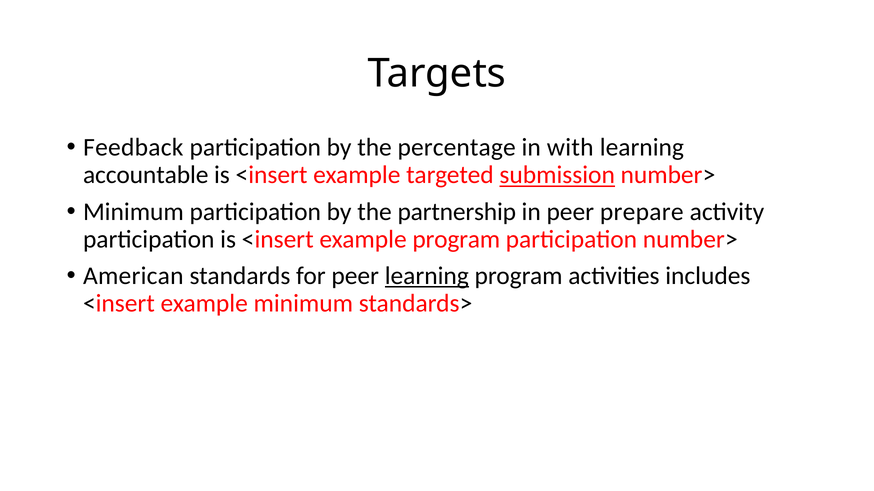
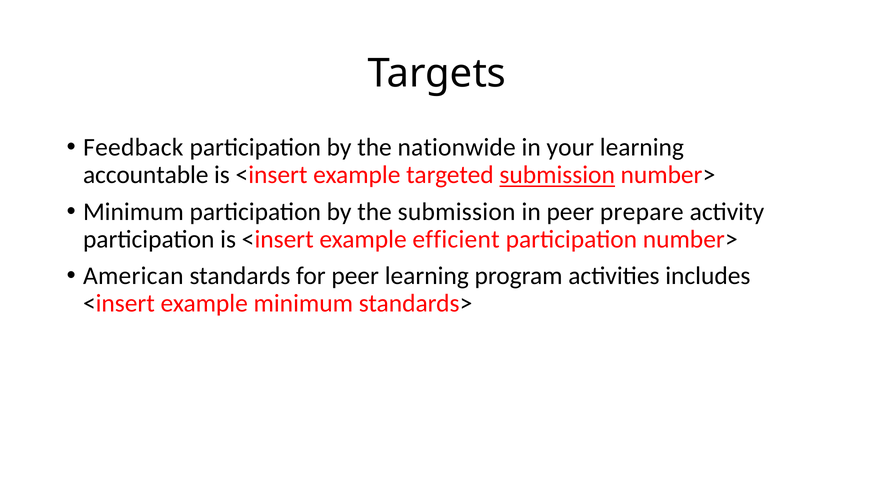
percentage: percentage -> nationwide
with: with -> your
the partnership: partnership -> submission
example program: program -> efficient
learning at (427, 276) underline: present -> none
